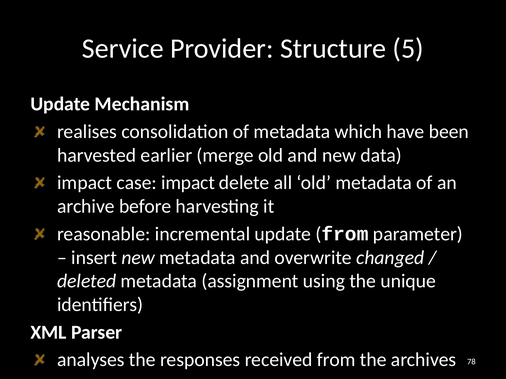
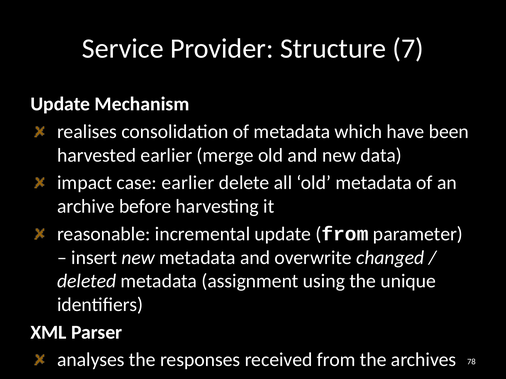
5: 5 -> 7
case impact: impact -> earlier
